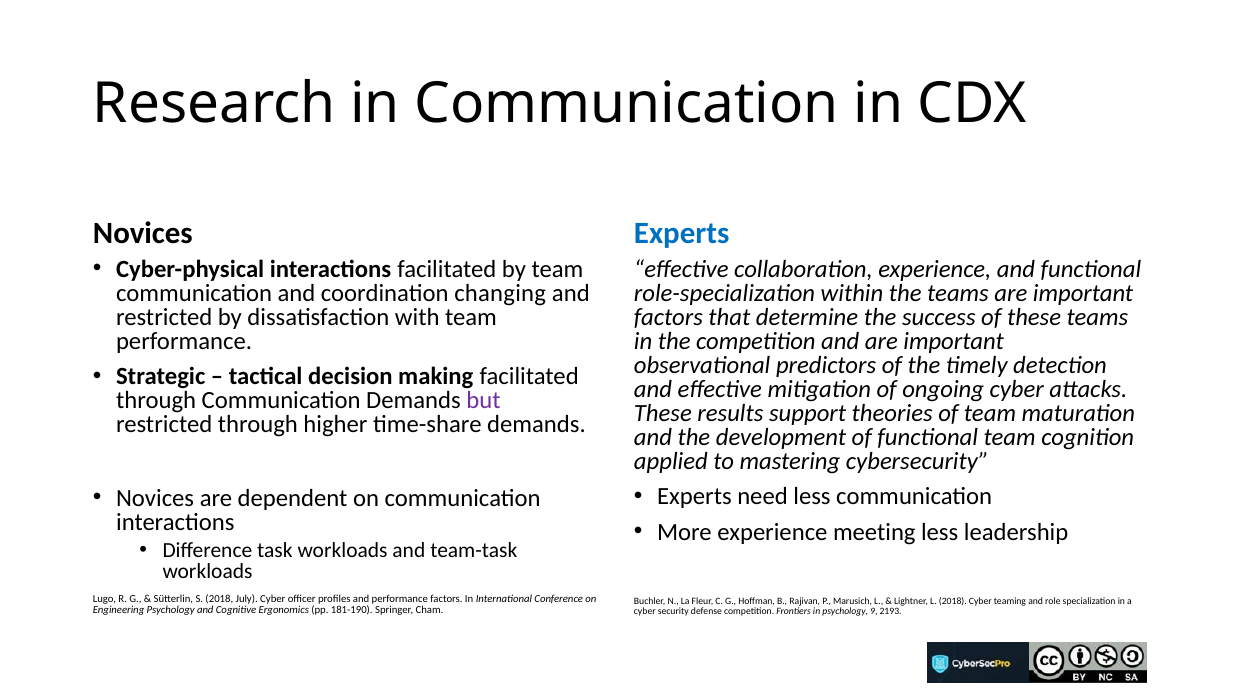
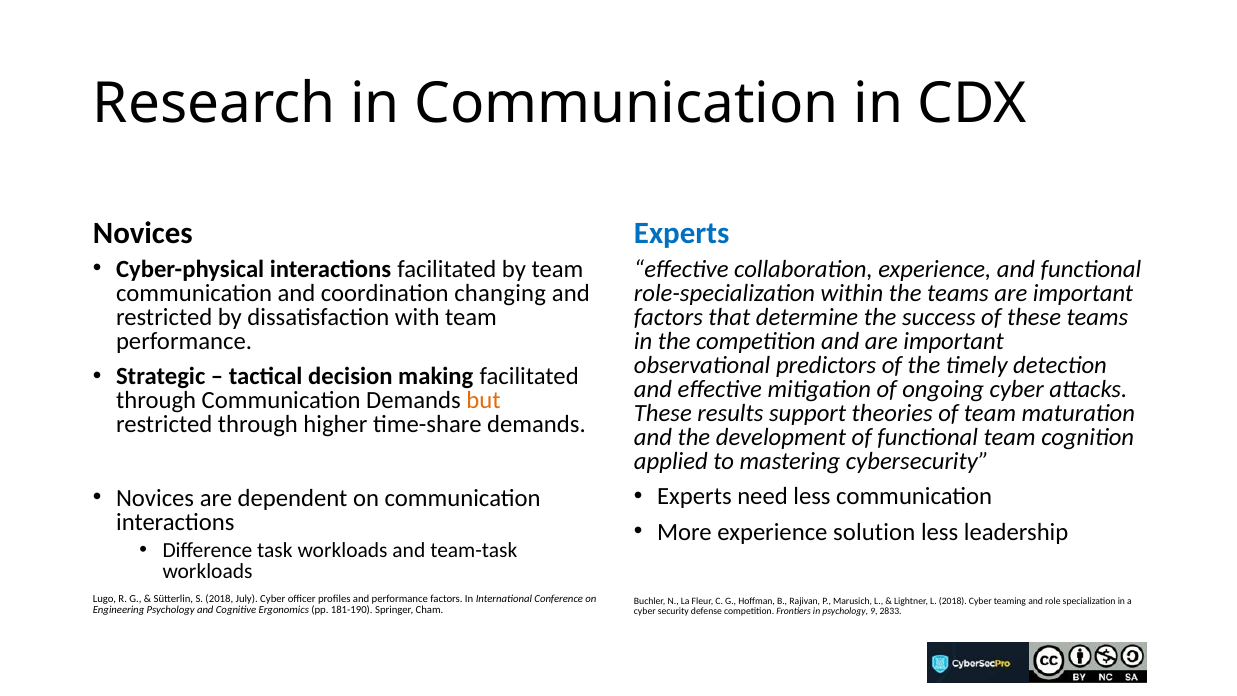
but colour: purple -> orange
meeting: meeting -> solution
2193: 2193 -> 2833
